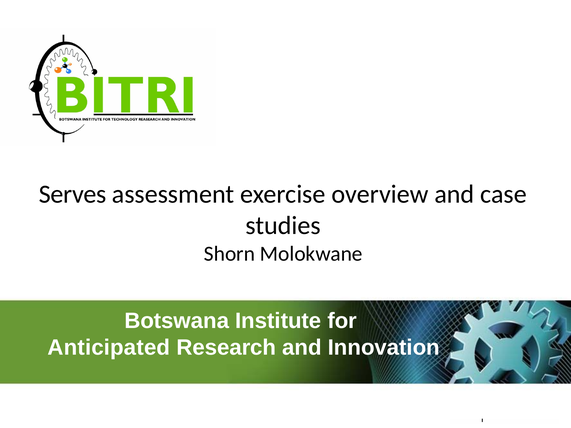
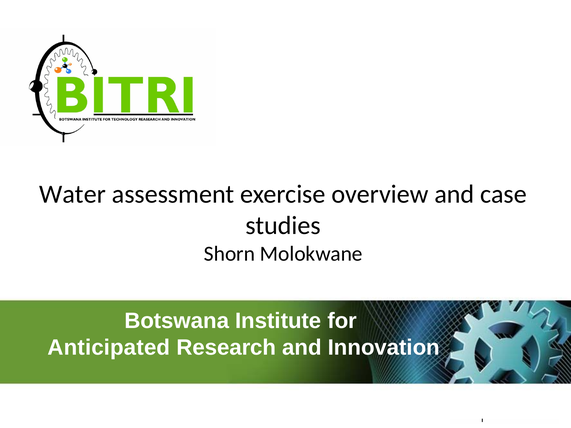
Serves: Serves -> Water
